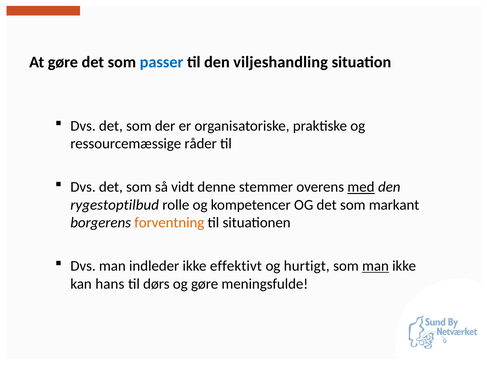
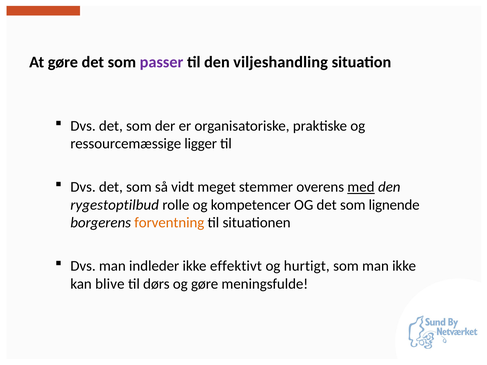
passer colour: blue -> purple
råder: råder -> ligger
denne: denne -> meget
markant: markant -> lignende
man at (375, 266) underline: present -> none
hans: hans -> blive
